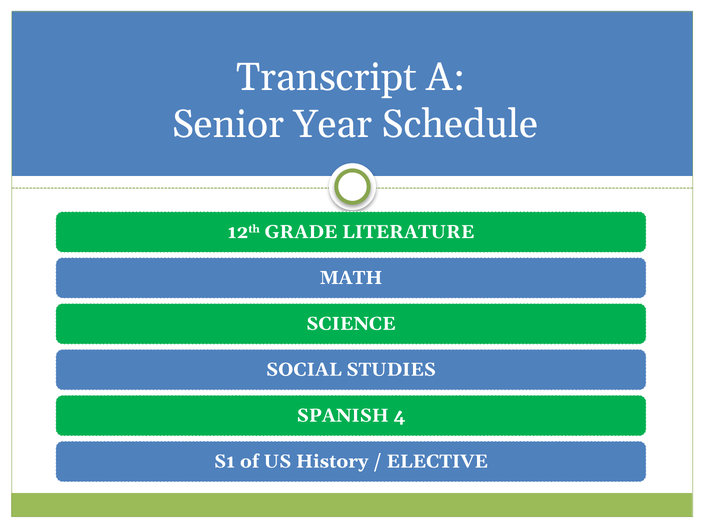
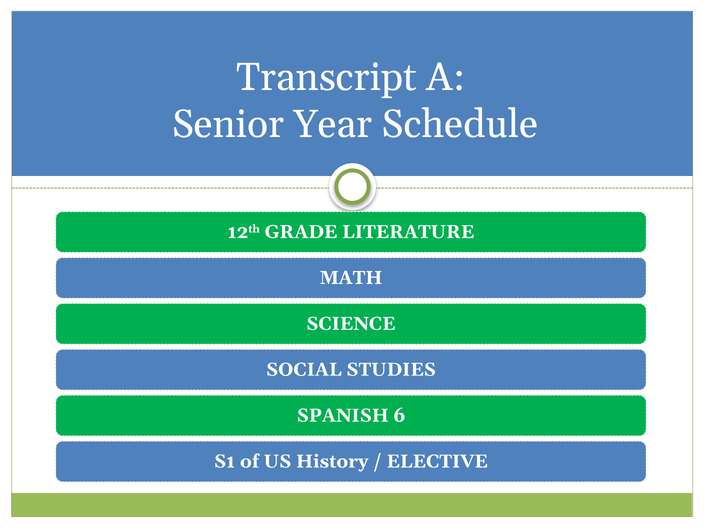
4: 4 -> 6
